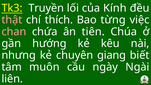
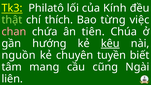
Truyền: Truyền -> Philatô
thật colour: pink -> light green
kêu underline: none -> present
nhưng: nhưng -> nguồn
giang: giang -> tuyền
muôn: muôn -> mang
ngày: ngày -> cũng
